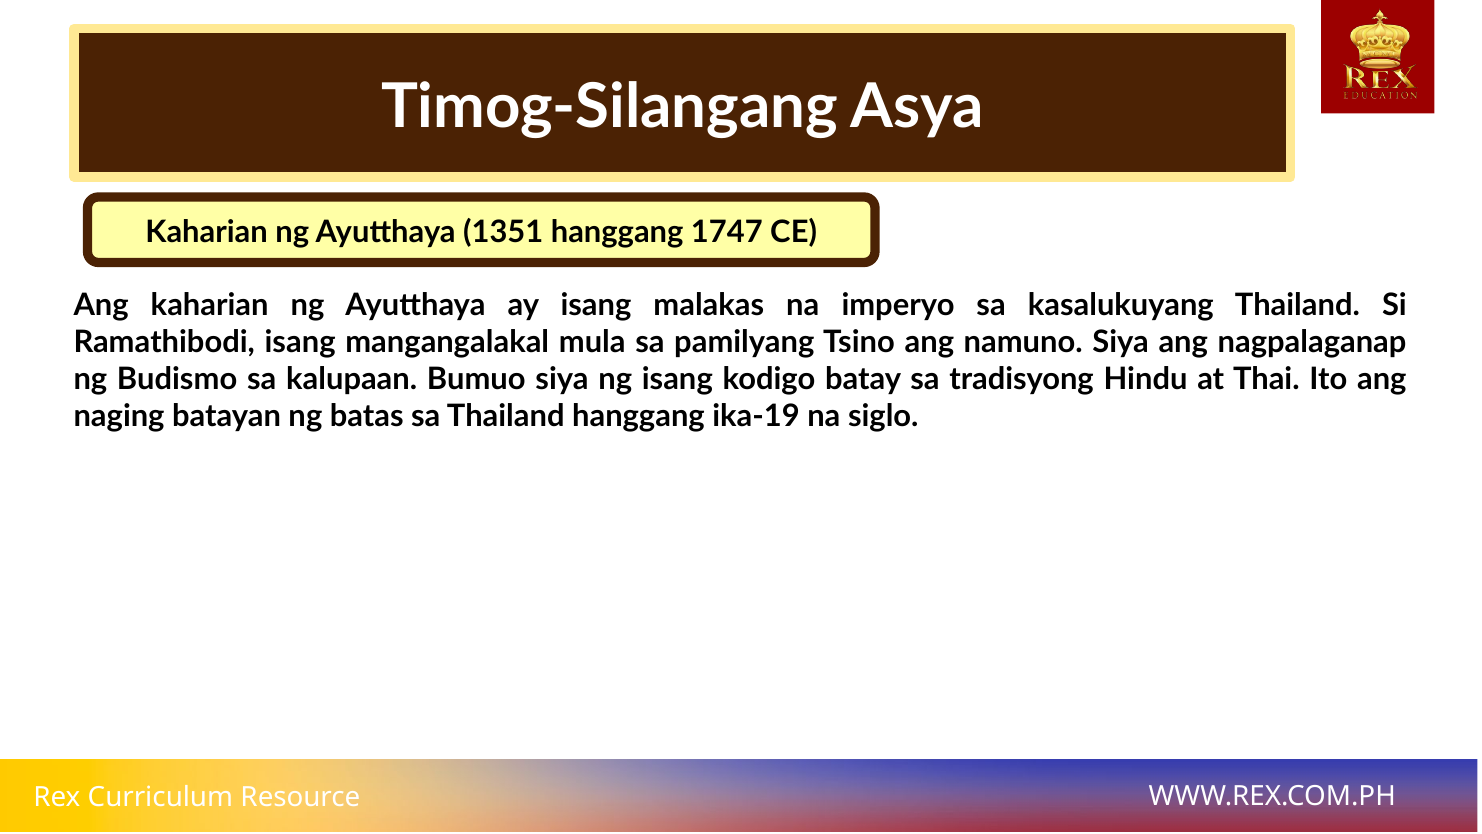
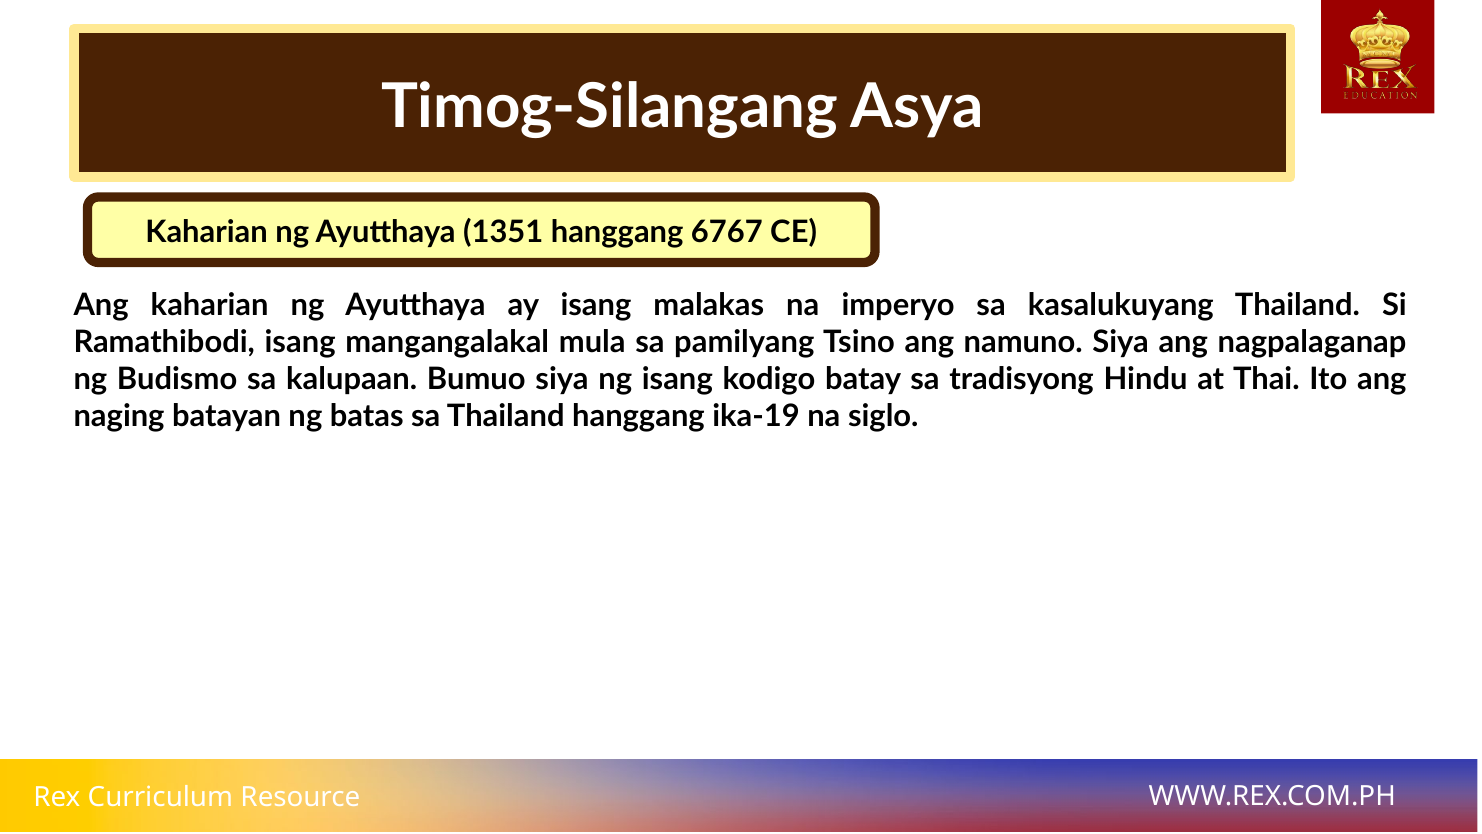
1747: 1747 -> 6767
